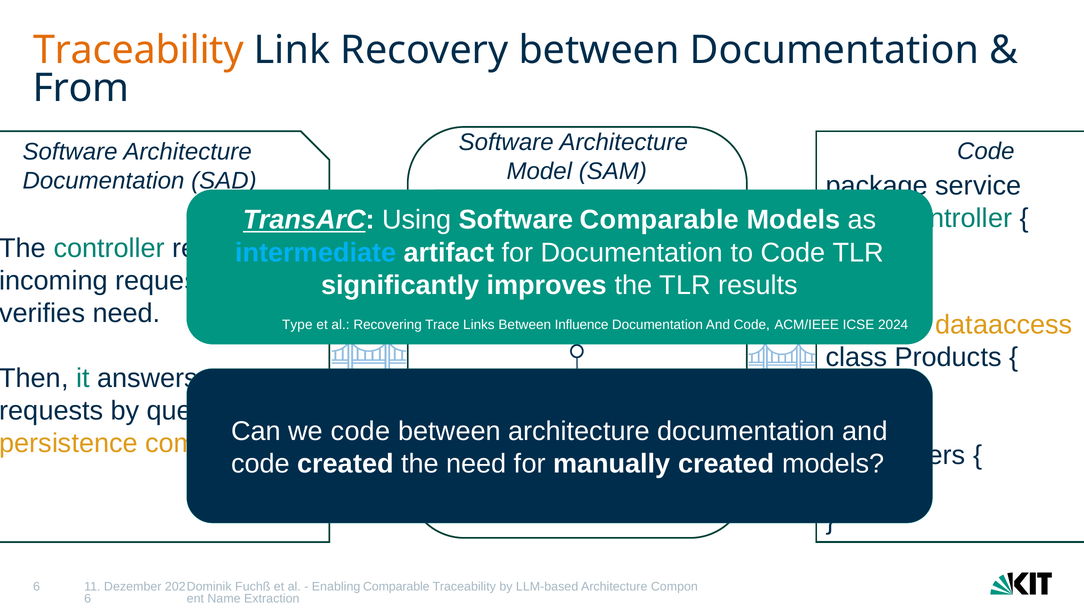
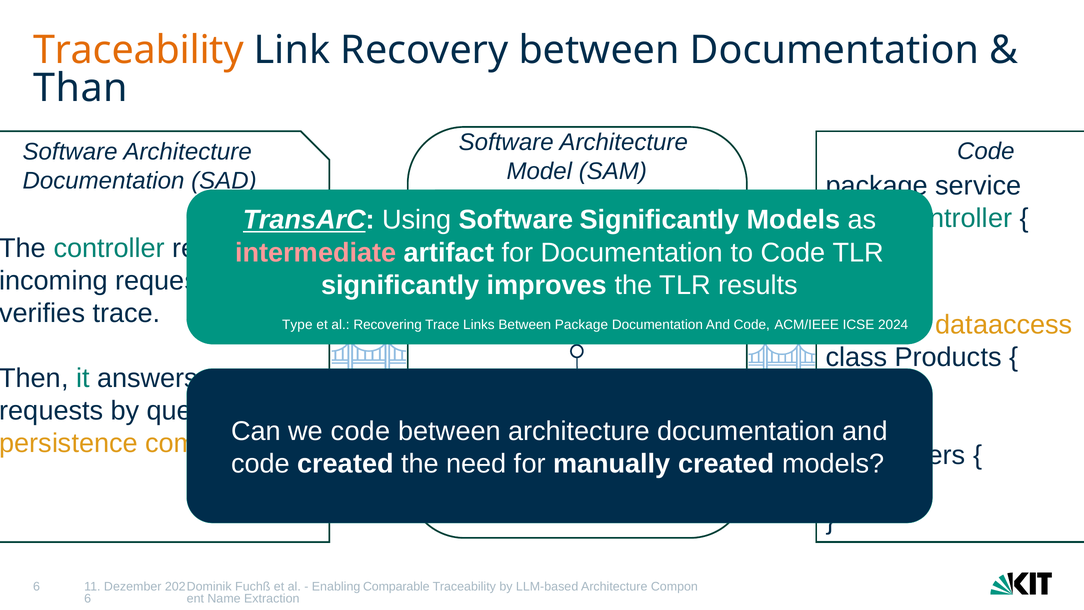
From: From -> Than
Software Comparable: Comparable -> Significantly
intermediate colour: light blue -> pink
verifies need: need -> trace
Between Influence: Influence -> Package
